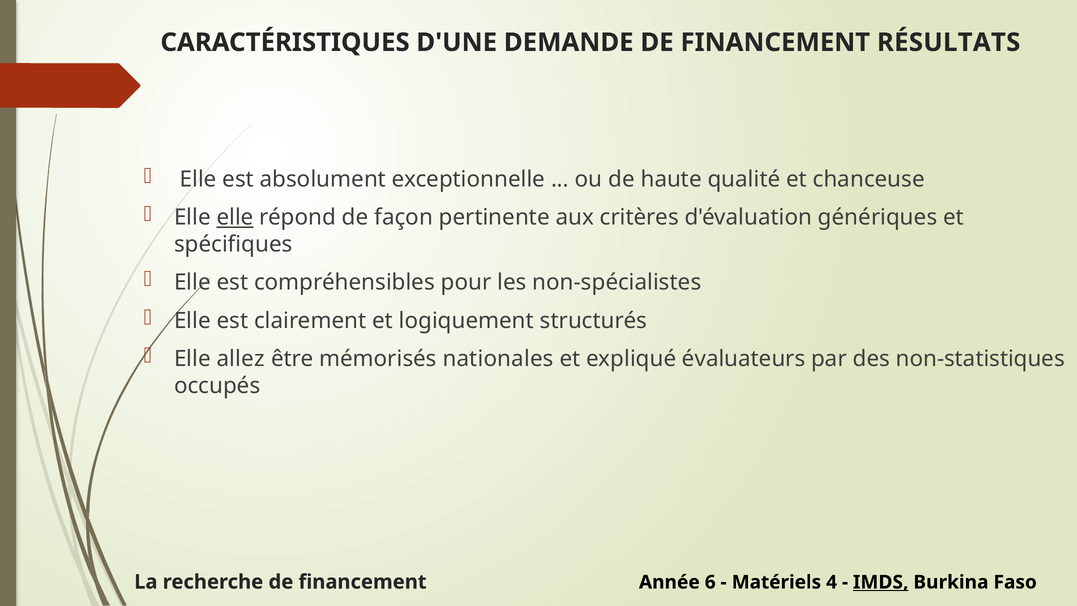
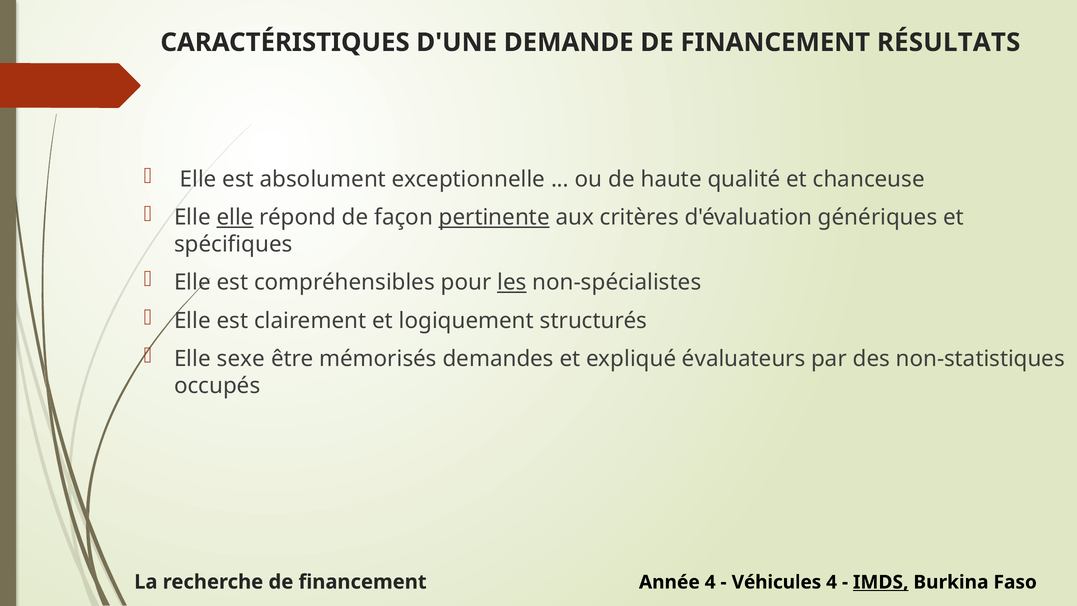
pertinente underline: none -> present
les underline: none -> present
allez: allez -> sexe
nationales: nationales -> demandes
Année 6: 6 -> 4
Matériels: Matériels -> Véhicules
